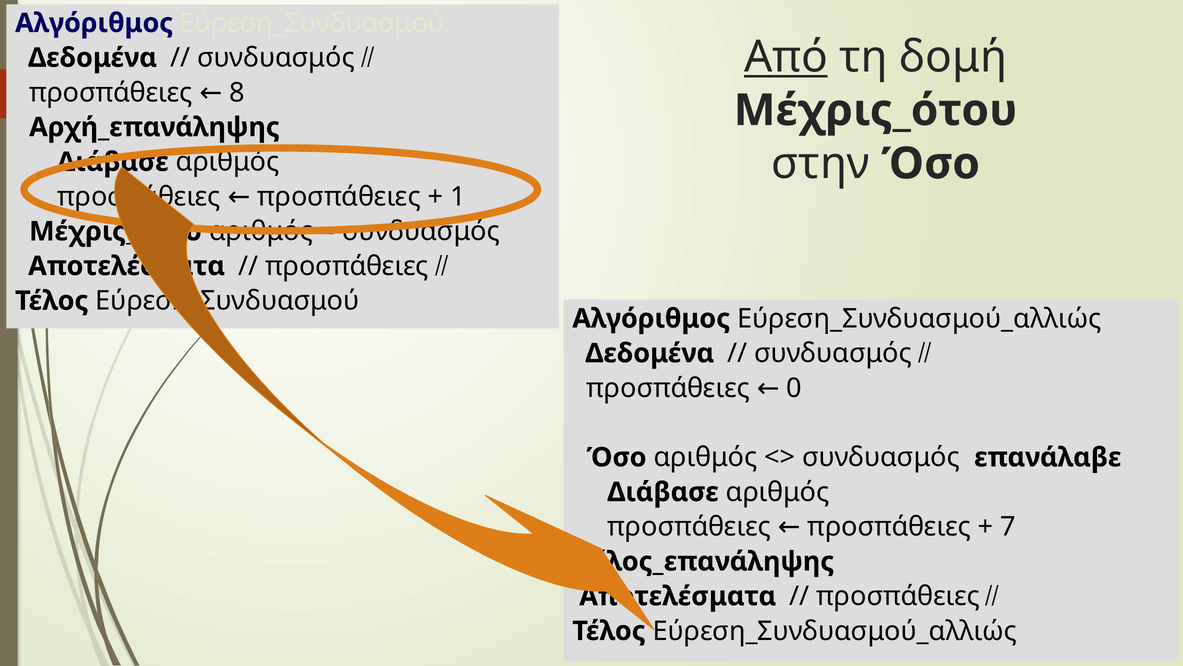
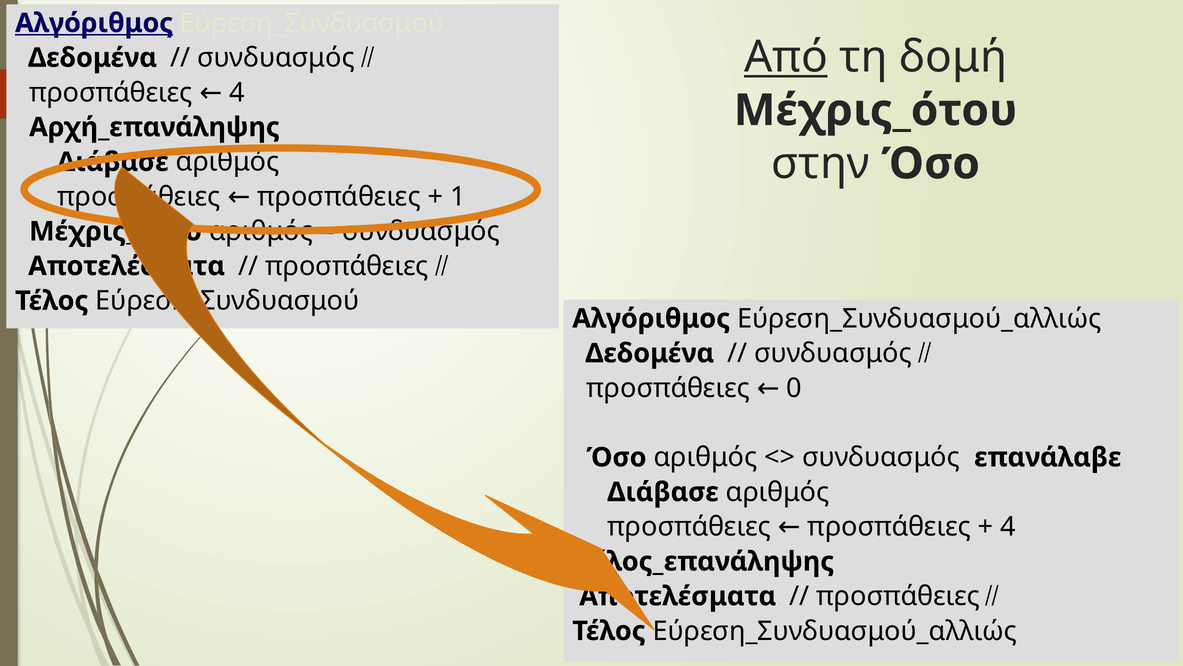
Αλγόριθμος at (94, 23) underline: none -> present
8 at (237, 92): 8 -> 4
7 at (1008, 526): 7 -> 4
